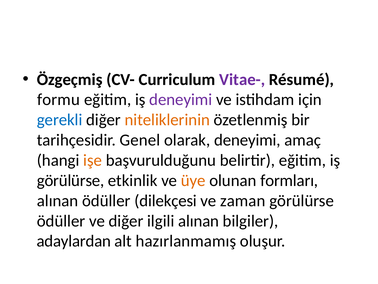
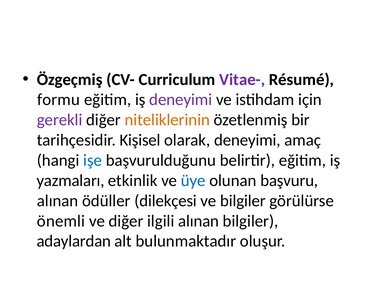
gerekli colour: blue -> purple
Genel: Genel -> Kişisel
işe colour: orange -> blue
görülürse at (71, 180): görülürse -> yazmaları
üye colour: orange -> blue
formları: formları -> başvuru
ve zaman: zaman -> bilgiler
ödüller at (61, 221): ödüller -> önemli
hazırlanmamış: hazırlanmamış -> bulunmaktadır
